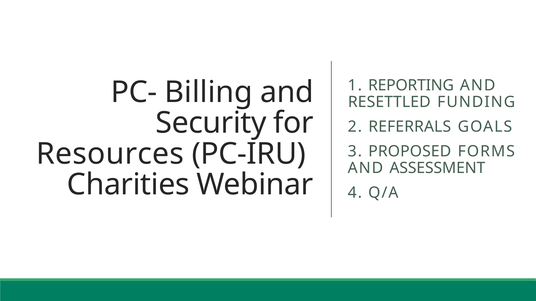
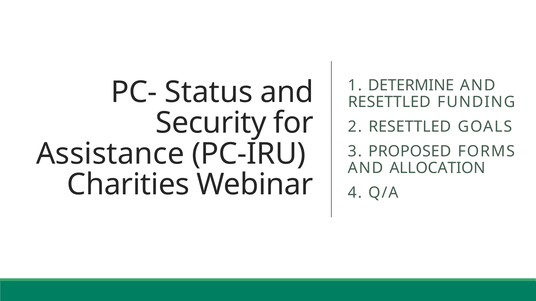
REPORTING: REPORTING -> DETERMINE
Billing: Billing -> Status
2 REFERRALS: REFERRALS -> RESETTLED
Resources: Resources -> Assistance
ASSESSMENT: ASSESSMENT -> ALLOCATION
